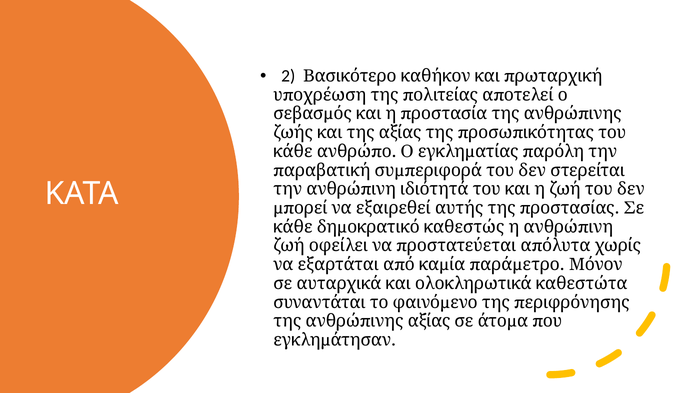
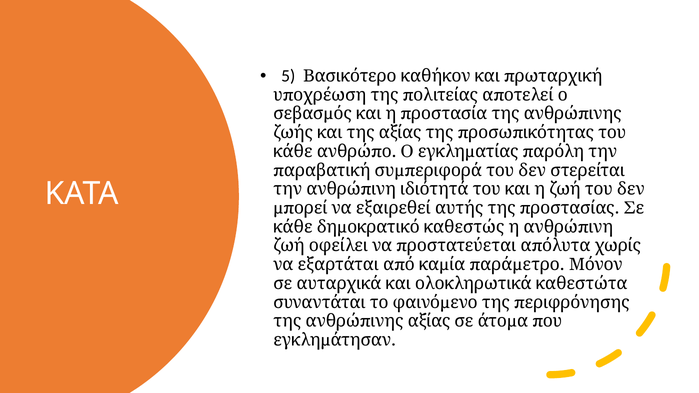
2: 2 -> 5
